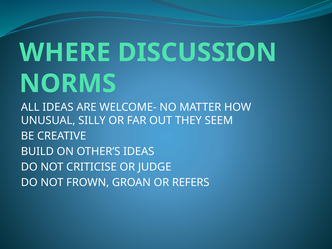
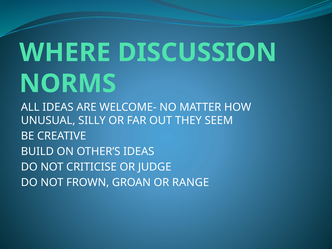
REFERS: REFERS -> RANGE
